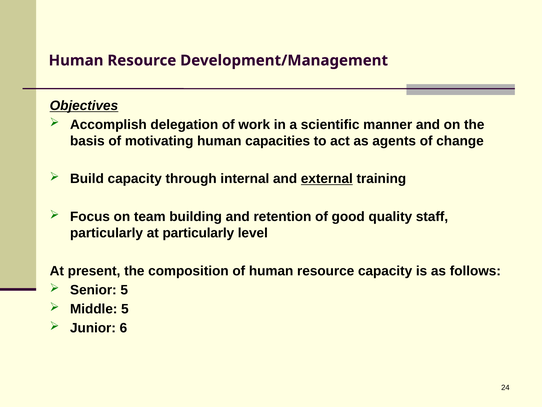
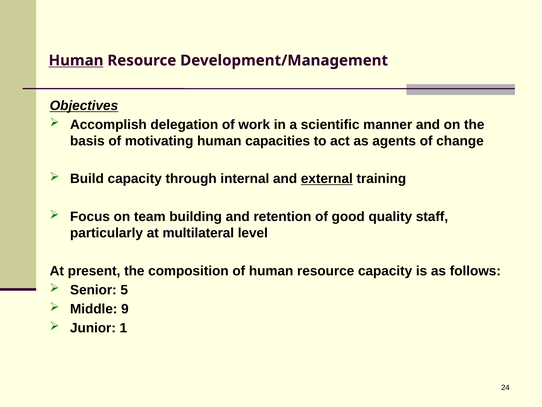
Human at (76, 60) underline: none -> present
at particularly: particularly -> multilateral
Middle 5: 5 -> 9
6: 6 -> 1
